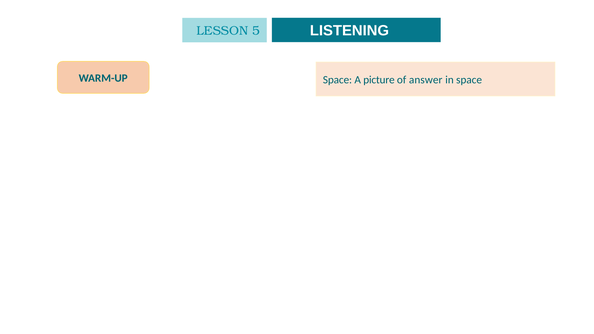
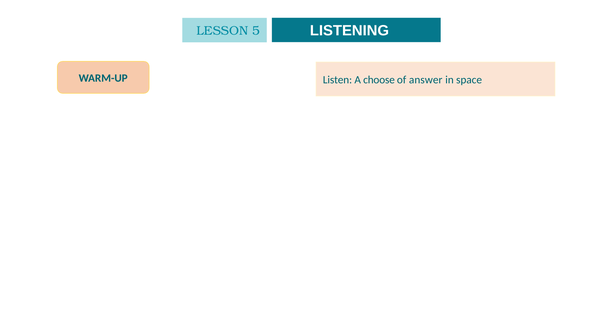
WARM-UP Space: Space -> Listen
picture: picture -> choose
